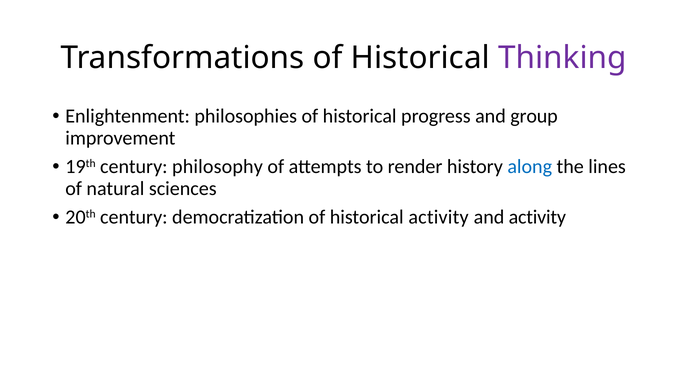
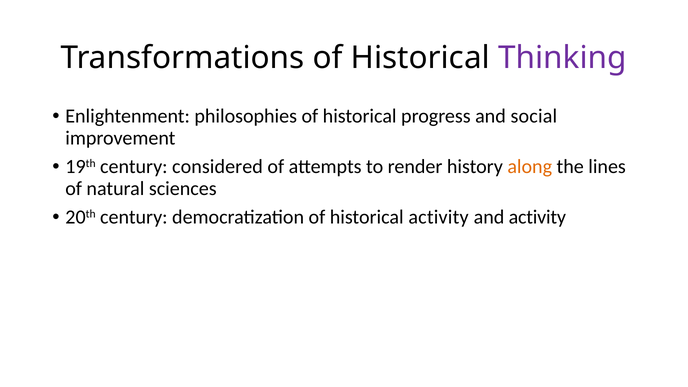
group: group -> social
philosophy: philosophy -> considered
along colour: blue -> orange
